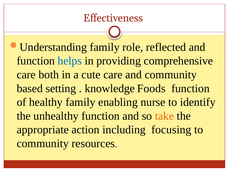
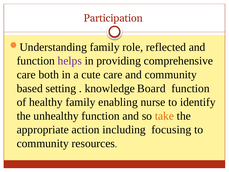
Effectiveness: Effectiveness -> Participation
helps colour: blue -> purple
Foods: Foods -> Board
